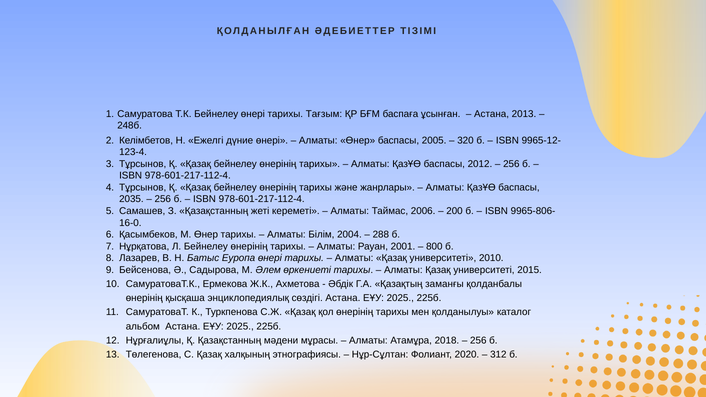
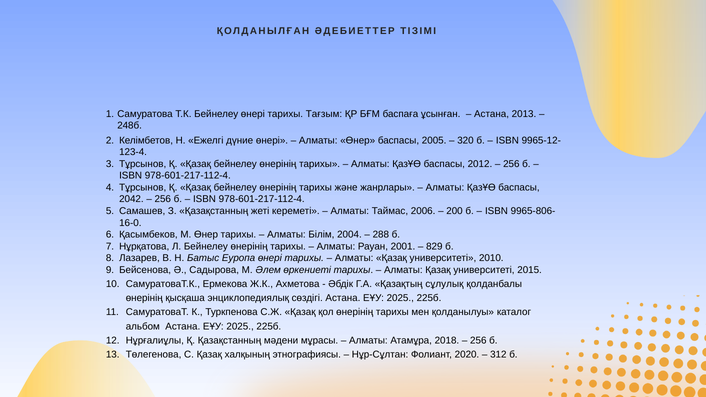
2035: 2035 -> 2042
800: 800 -> 829
заманғы: заманғы -> сұлулық
